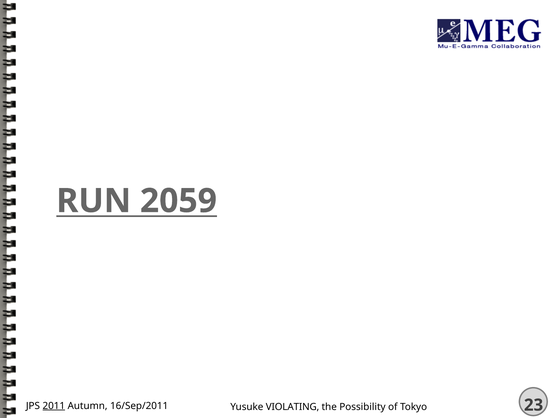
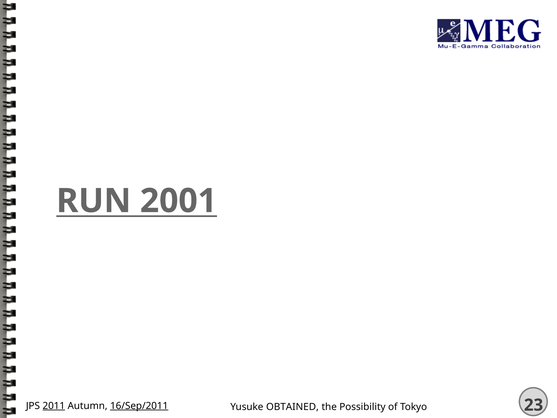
2059: 2059 -> 2001
16/Sep/2011 underline: none -> present
VIOLATING: VIOLATING -> OBTAINED
